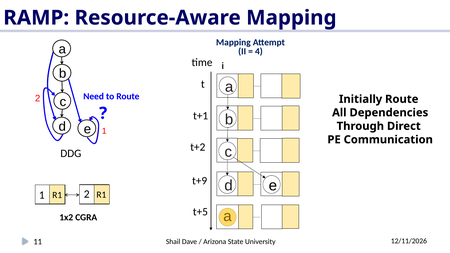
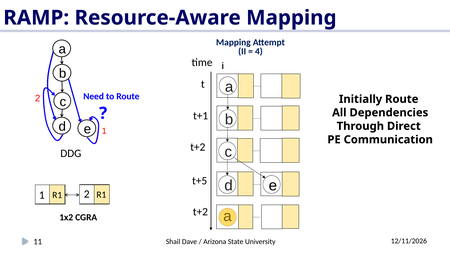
t+9: t+9 -> t+5
t+5 at (200, 212): t+5 -> t+2
